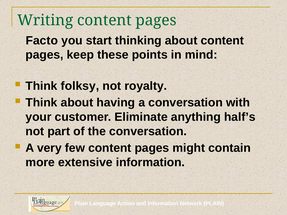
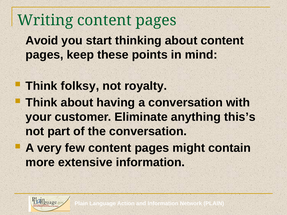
Facto: Facto -> Avoid
half’s: half’s -> this’s
